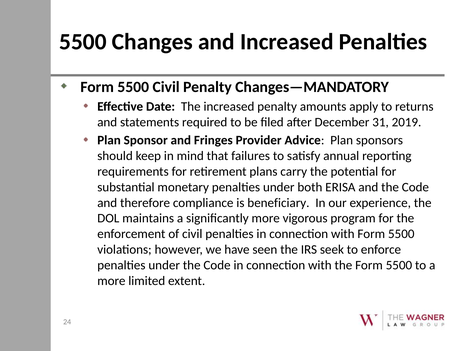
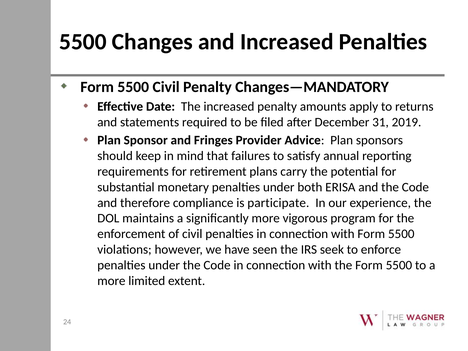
beneficiary: beneficiary -> participate
